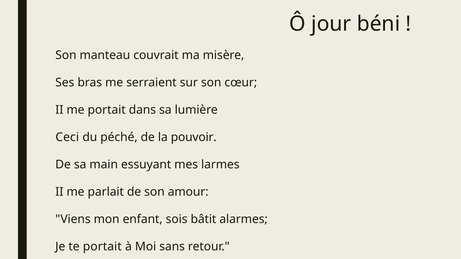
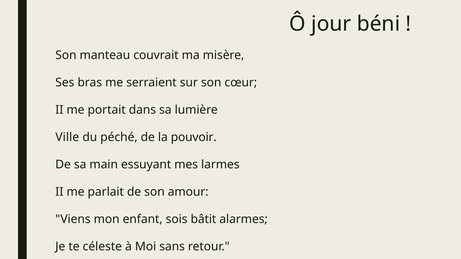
Ceci: Ceci -> Ville
te portait: portait -> céleste
